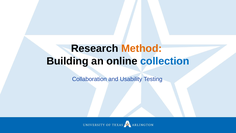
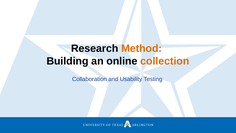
collection colour: blue -> orange
